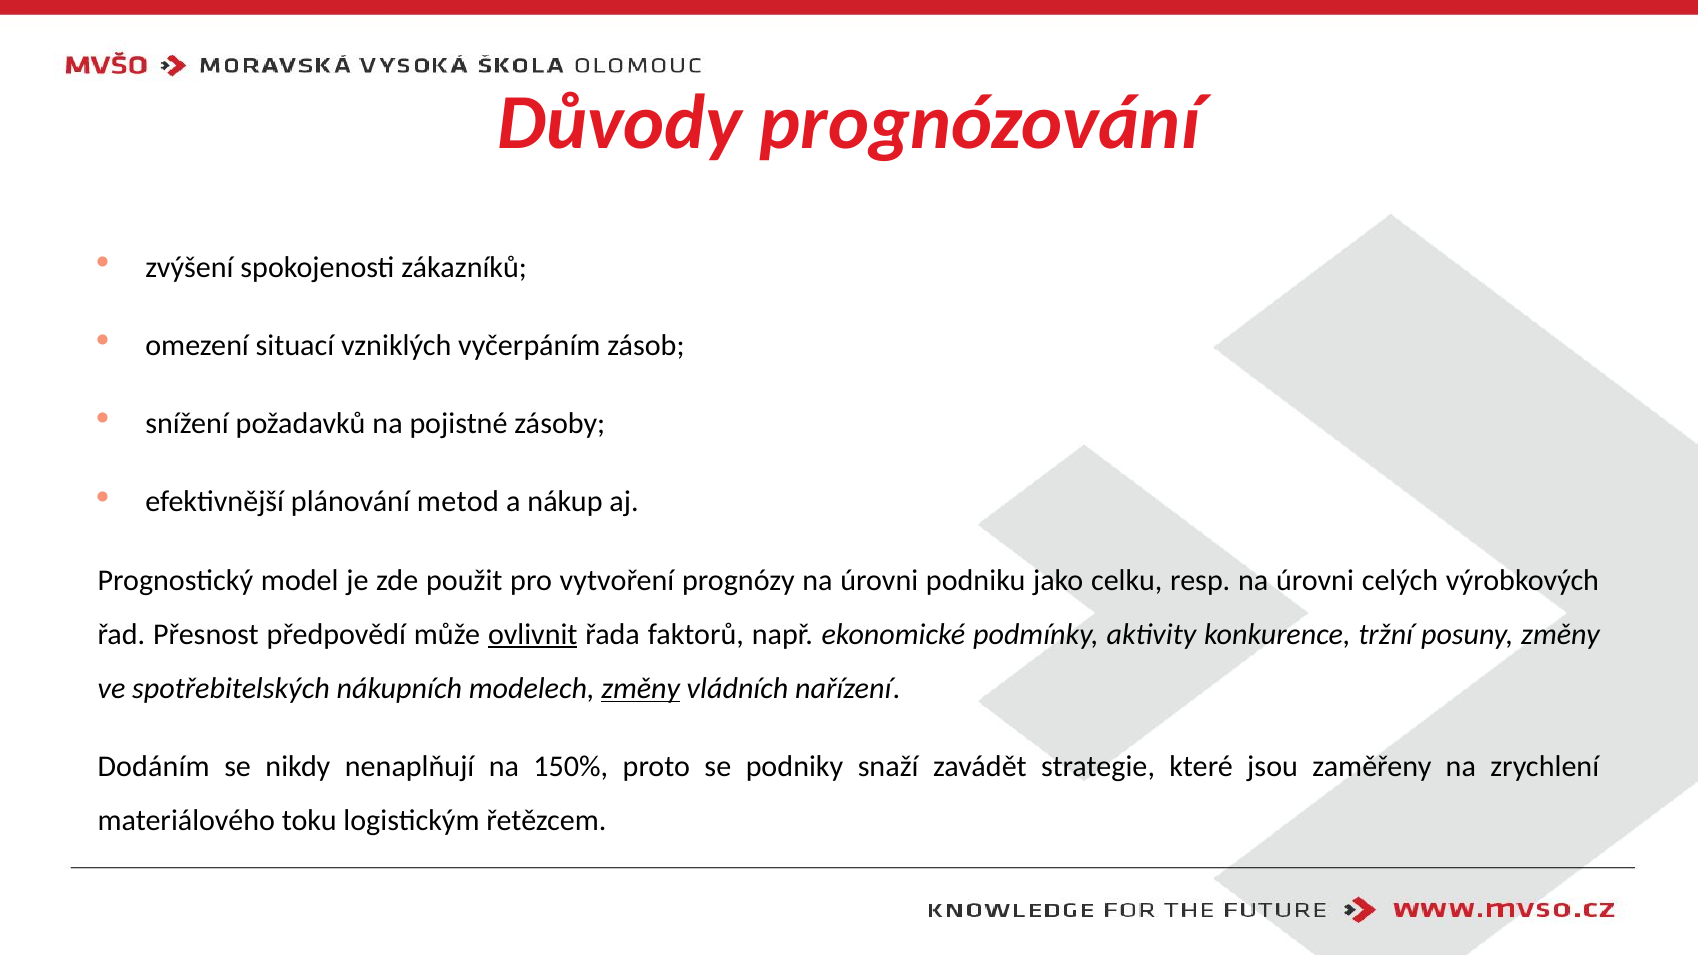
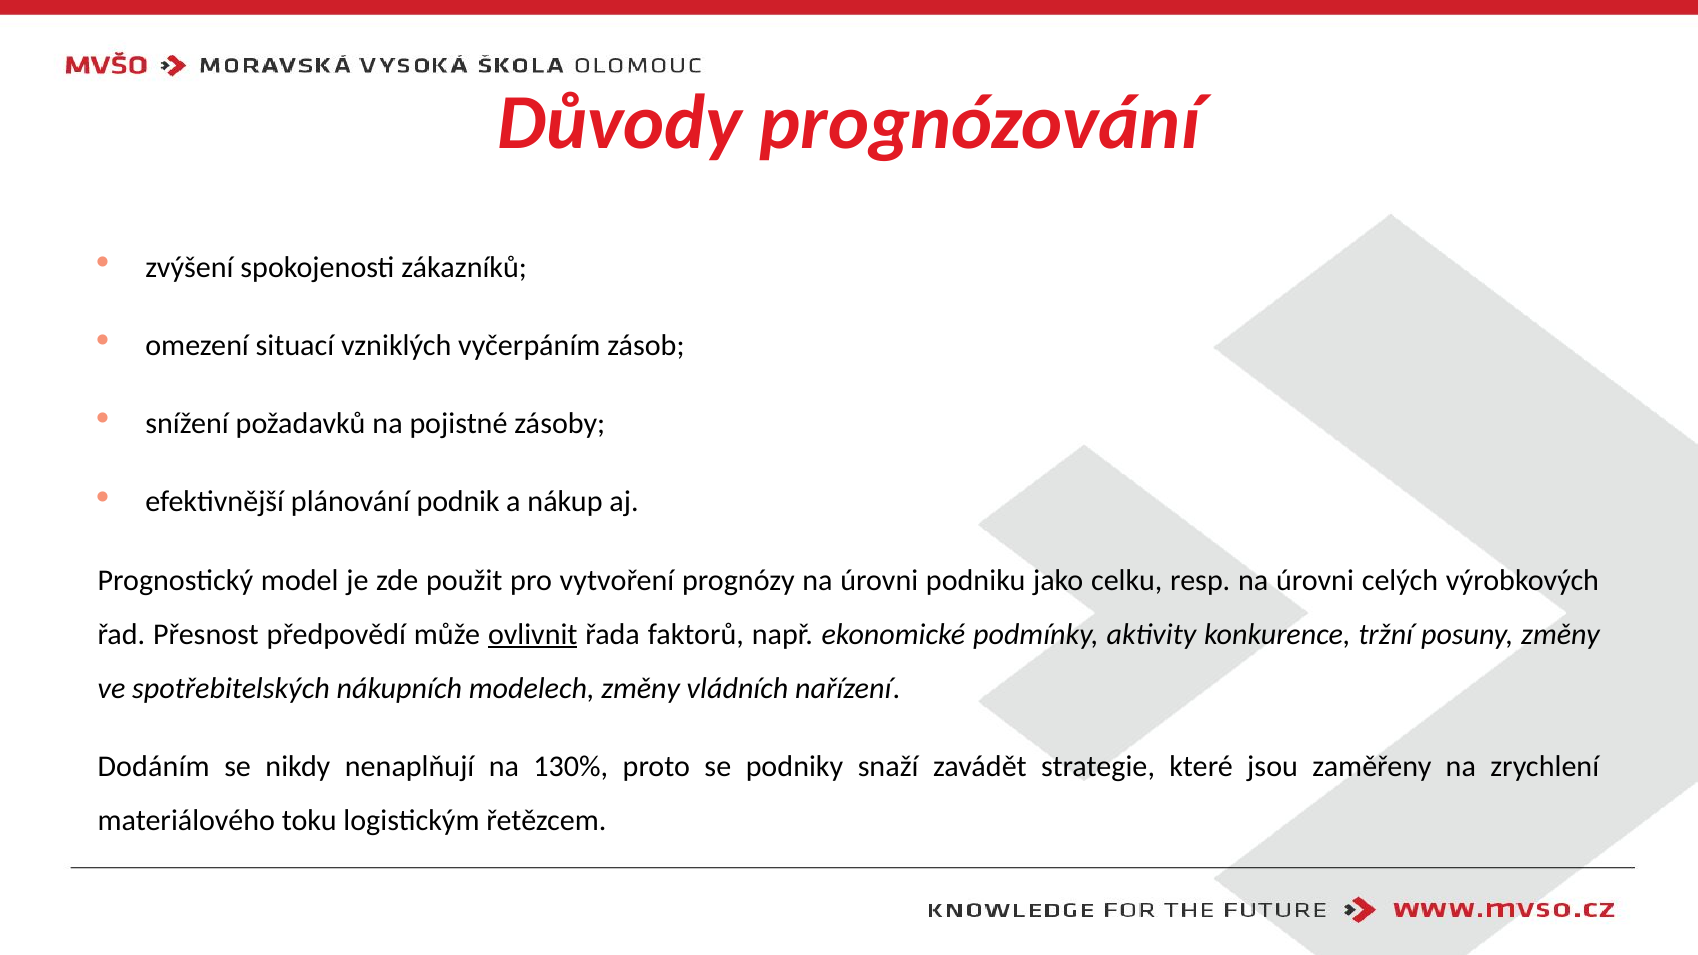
metod: metod -> podnik
změny at (641, 689) underline: present -> none
150%: 150% -> 130%
